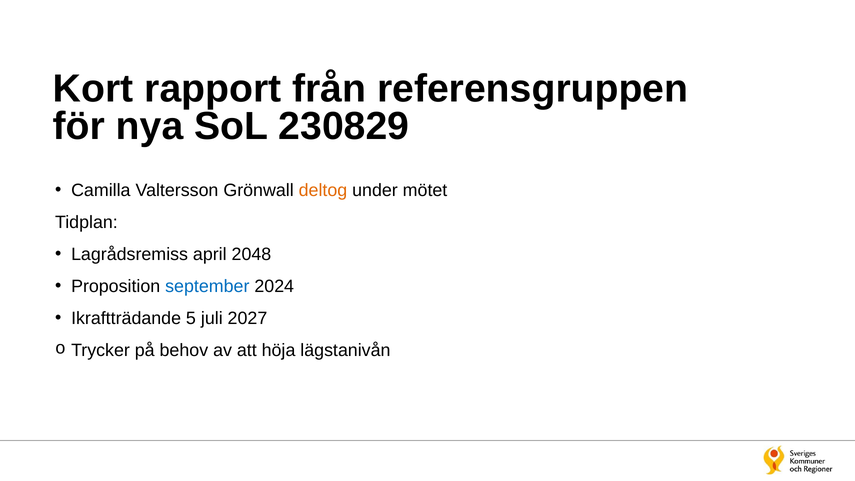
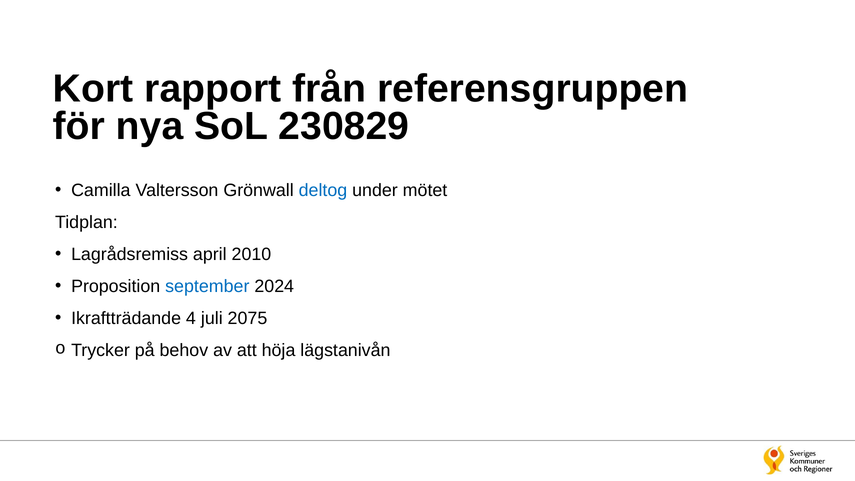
deltog colour: orange -> blue
2048: 2048 -> 2010
5: 5 -> 4
2027: 2027 -> 2075
